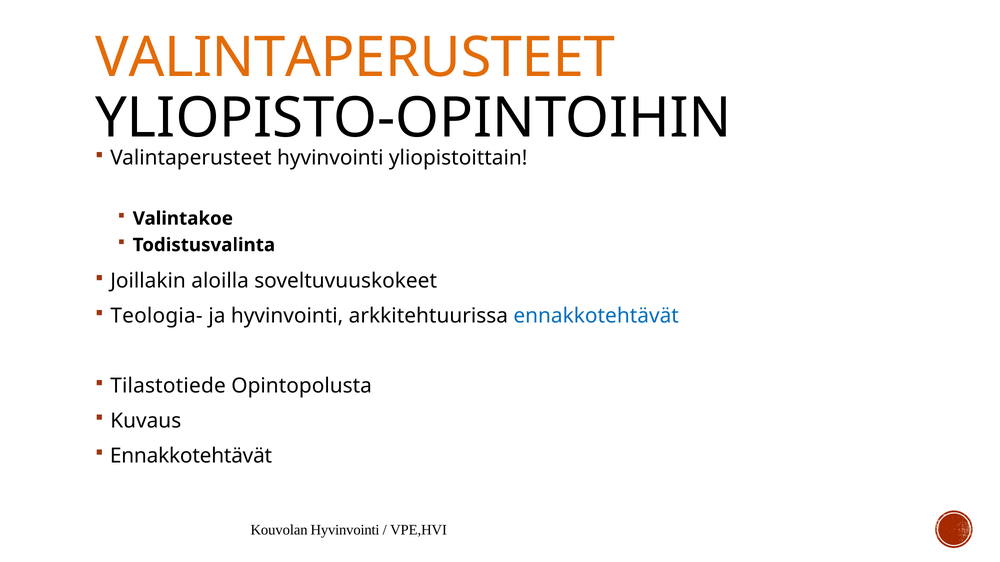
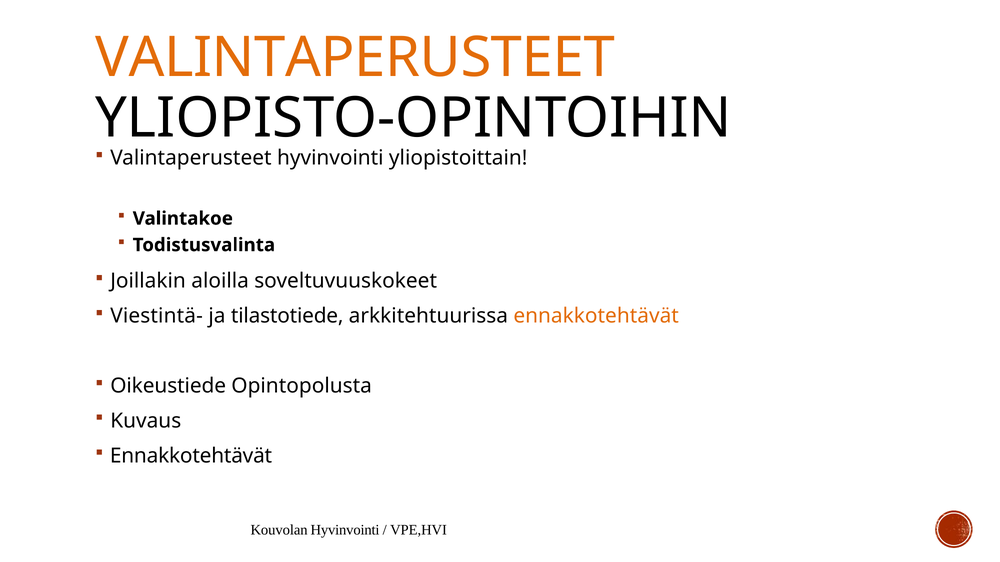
Teologia-: Teologia- -> Viestintä-
ja hyvinvointi: hyvinvointi -> tilastotiede
ennakkotehtävät at (596, 316) colour: blue -> orange
Tilastotiede: Tilastotiede -> Oikeustiede
